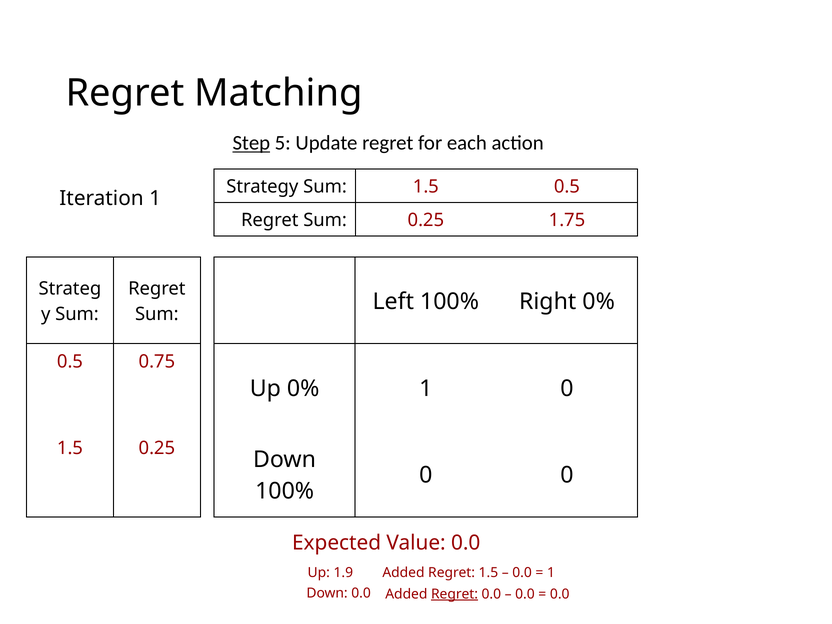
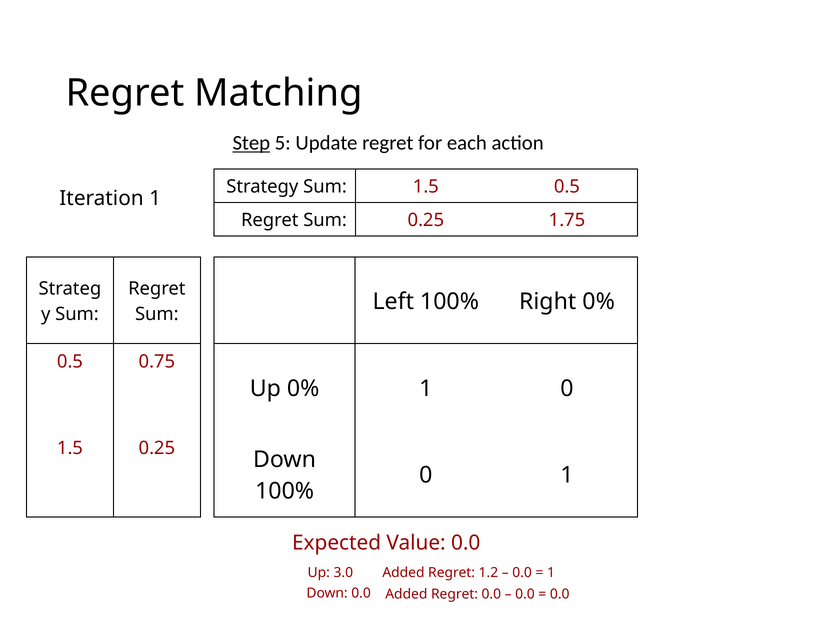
0 0: 0 -> 1
1.9: 1.9 -> 3.0
Regret 1.5: 1.5 -> 1.2
Regret at (455, 594) underline: present -> none
